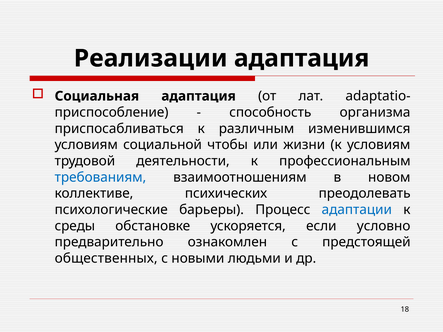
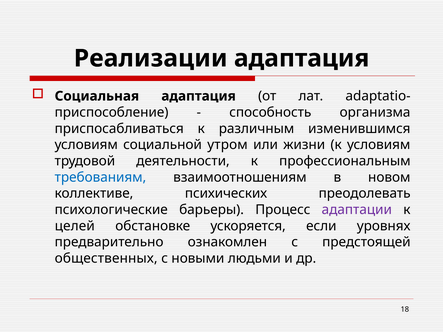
чтобы: чтобы -> утром
адаптации colour: blue -> purple
среды: среды -> целей
условно: условно -> уровнях
